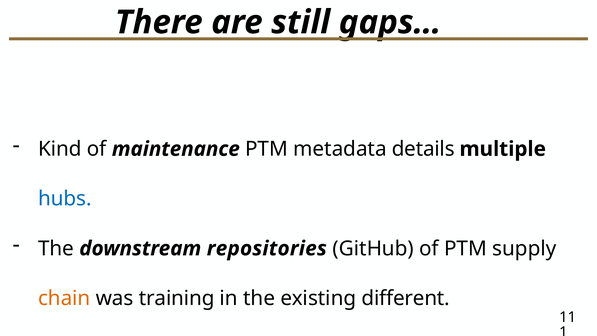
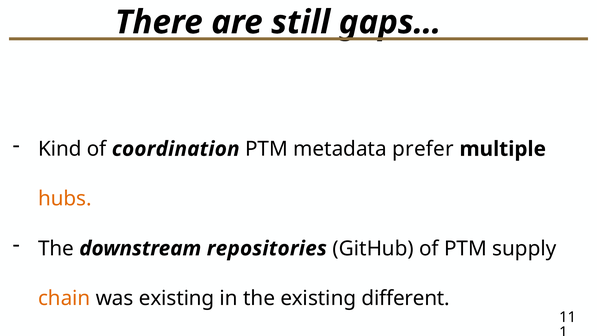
maintenance: maintenance -> coordination
details: details -> prefer
hubs colour: blue -> orange
was training: training -> existing
